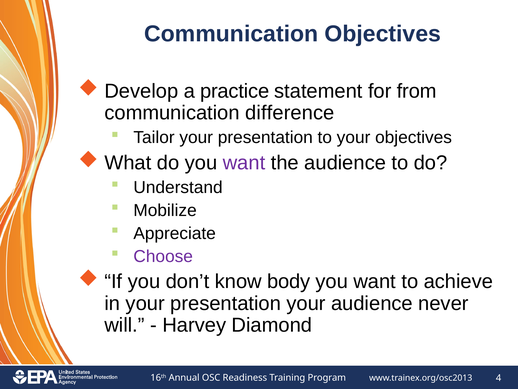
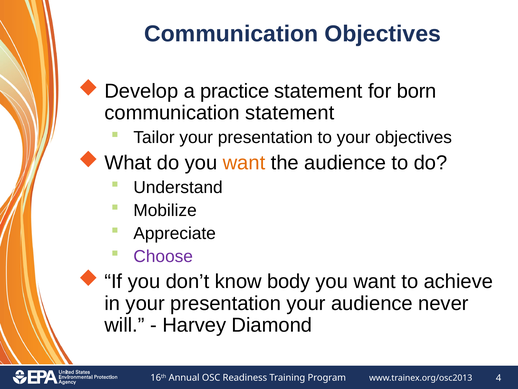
from: from -> born
communication difference: difference -> statement
want at (244, 163) colour: purple -> orange
